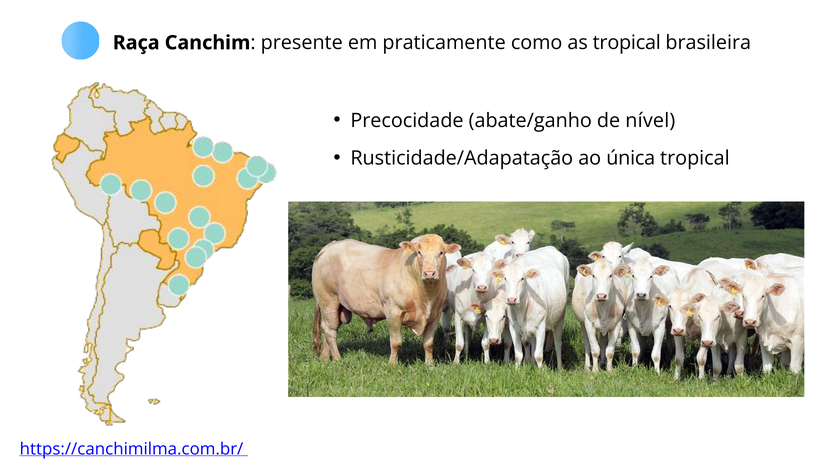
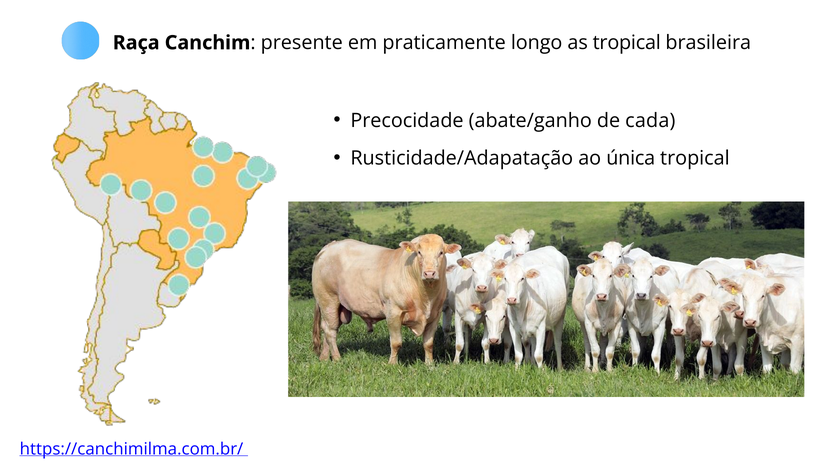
como: como -> longo
nível: nível -> cada
